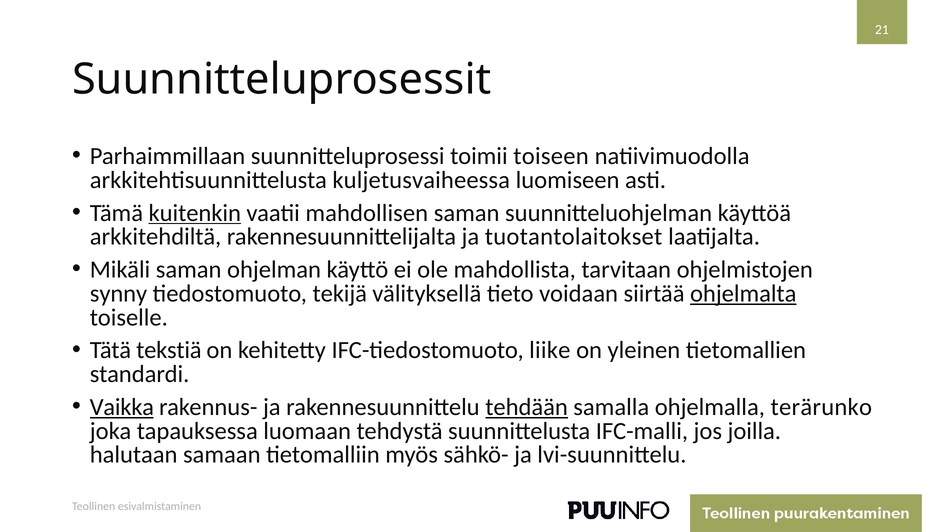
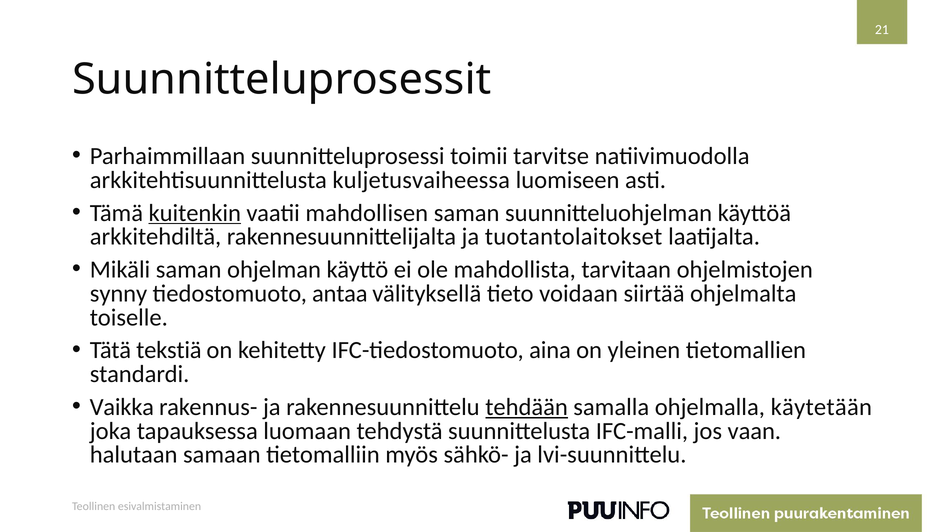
toiseen: toiseen -> tarvitse
tekijä: tekijä -> antaa
ohjelmalta underline: present -> none
liike: liike -> aina
Vaikka underline: present -> none
terärunko: terärunko -> käytetään
joilla: joilla -> vaan
